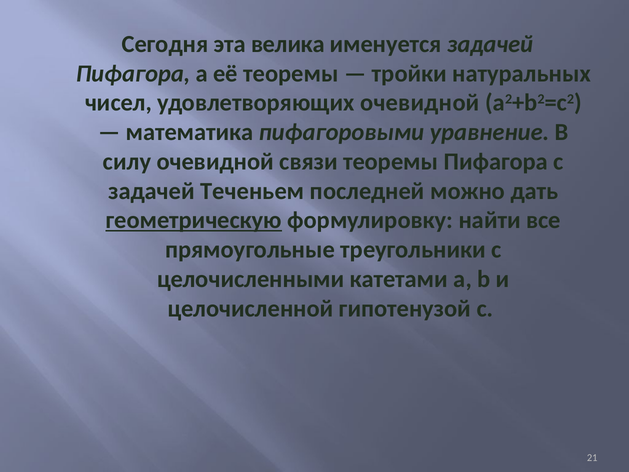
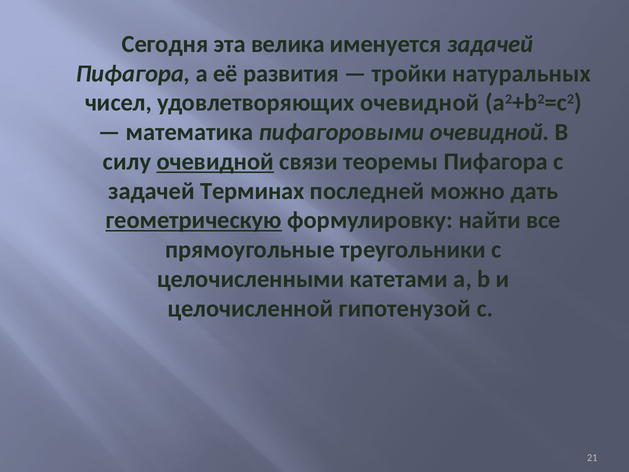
её теоремы: теоремы -> развития
пифагоровыми уравнение: уравнение -> очевидной
очевидной at (215, 162) underline: none -> present
Теченьем: Теченьем -> Терминах
